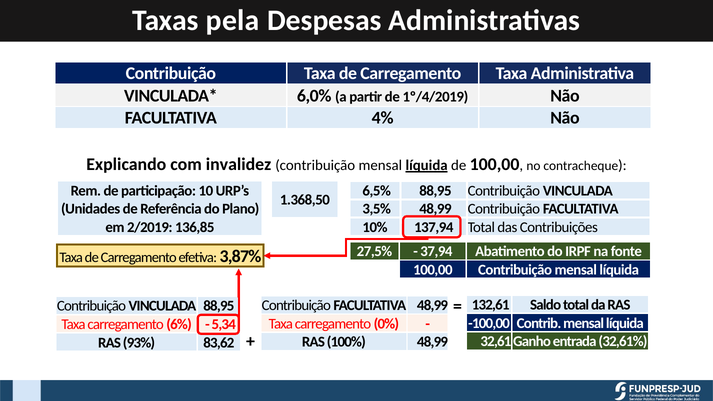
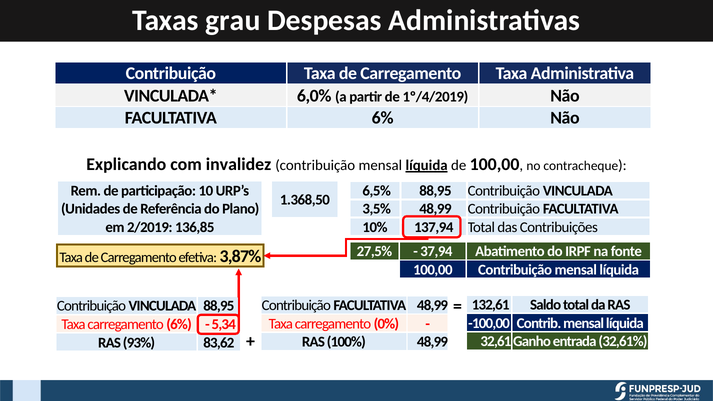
pela: pela -> grau
FACULTATIVA 4%: 4% -> 6%
